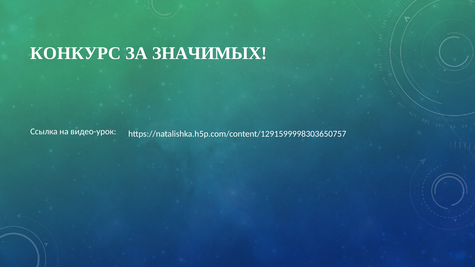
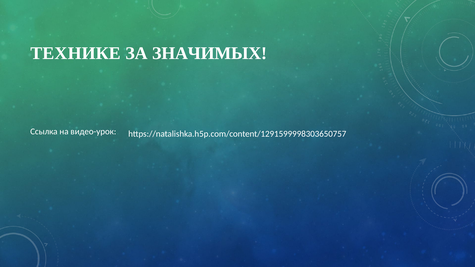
КОНКУРС: КОНКУРС -> ТЕХНИКЕ
